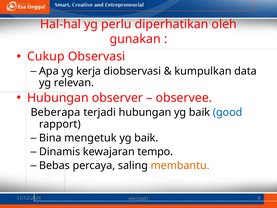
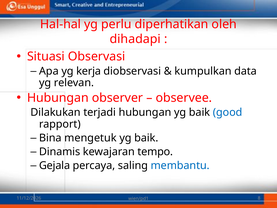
gunakan: gunakan -> dihadapi
Cukup: Cukup -> Situasi
Beberapa: Beberapa -> Dilakukan
Bebas: Bebas -> Gejala
membantu colour: orange -> blue
